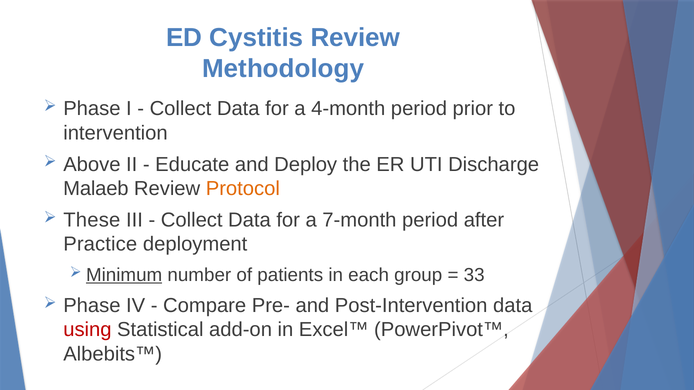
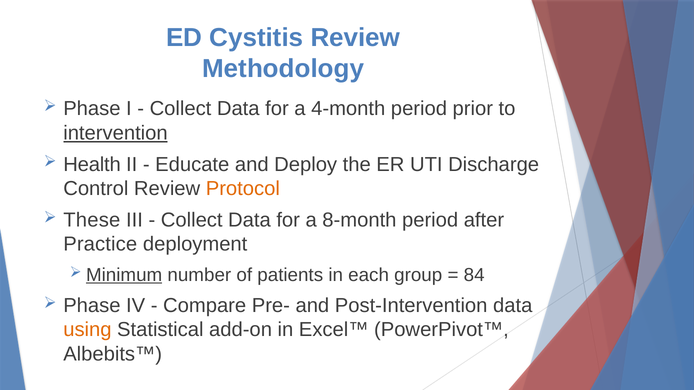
intervention underline: none -> present
Above: Above -> Health
Malaeb: Malaeb -> Control
7-month: 7-month -> 8-month
33: 33 -> 84
using colour: red -> orange
